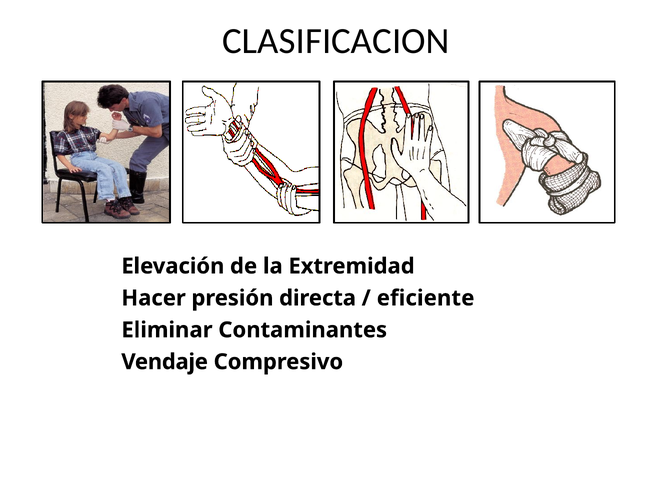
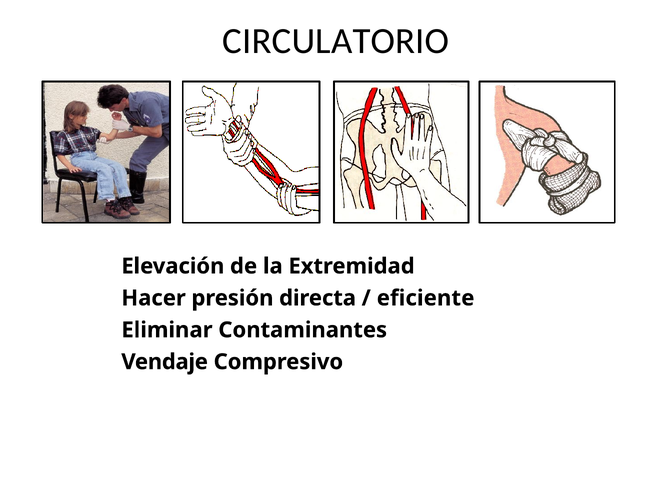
CLASIFICACION: CLASIFICACION -> CIRCULATORIO
